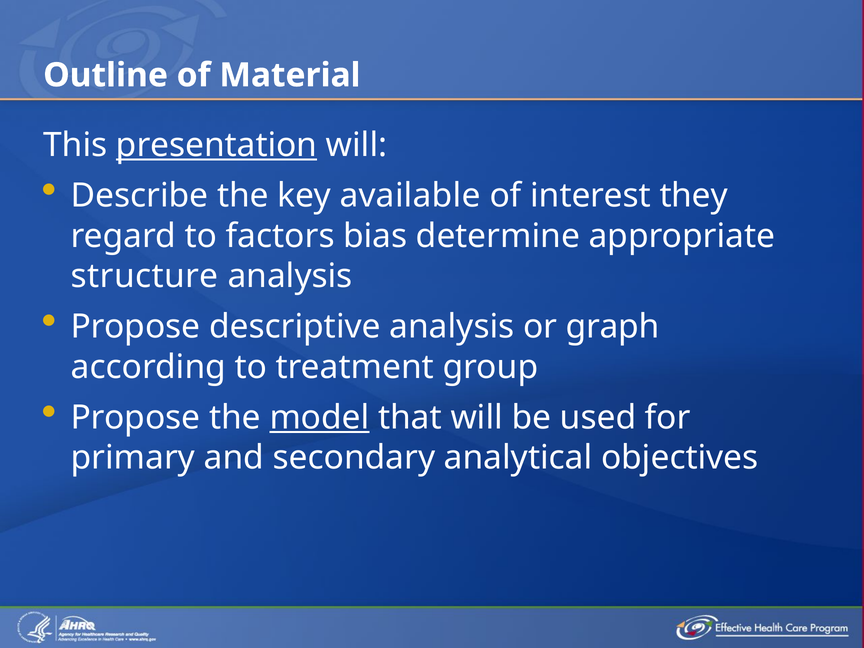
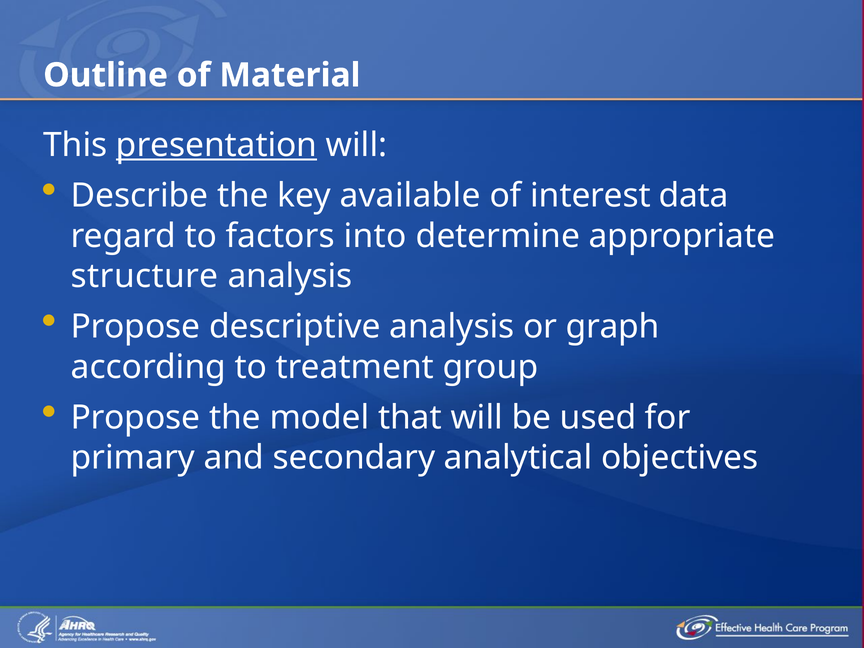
they: they -> data
bias: bias -> into
model underline: present -> none
